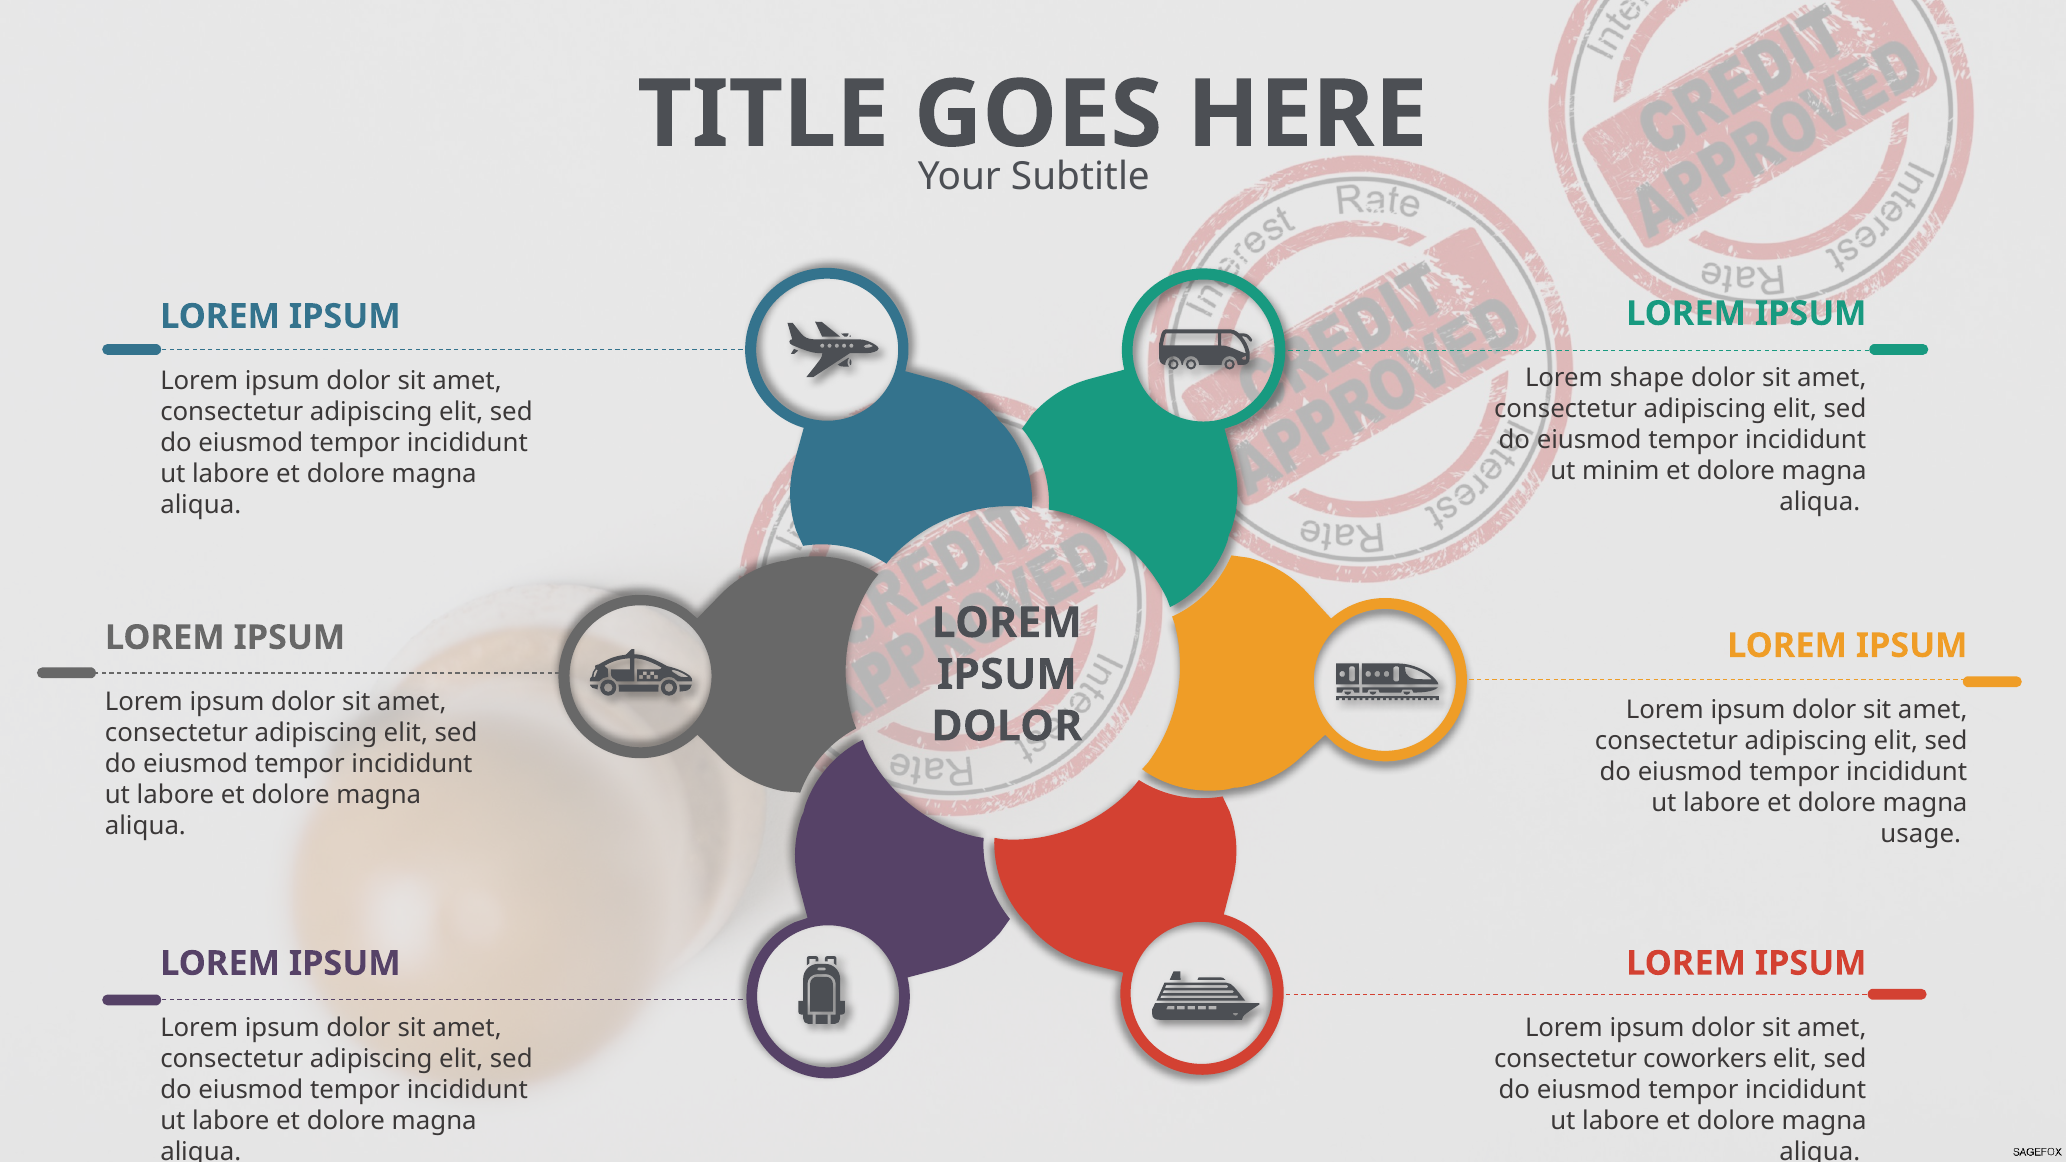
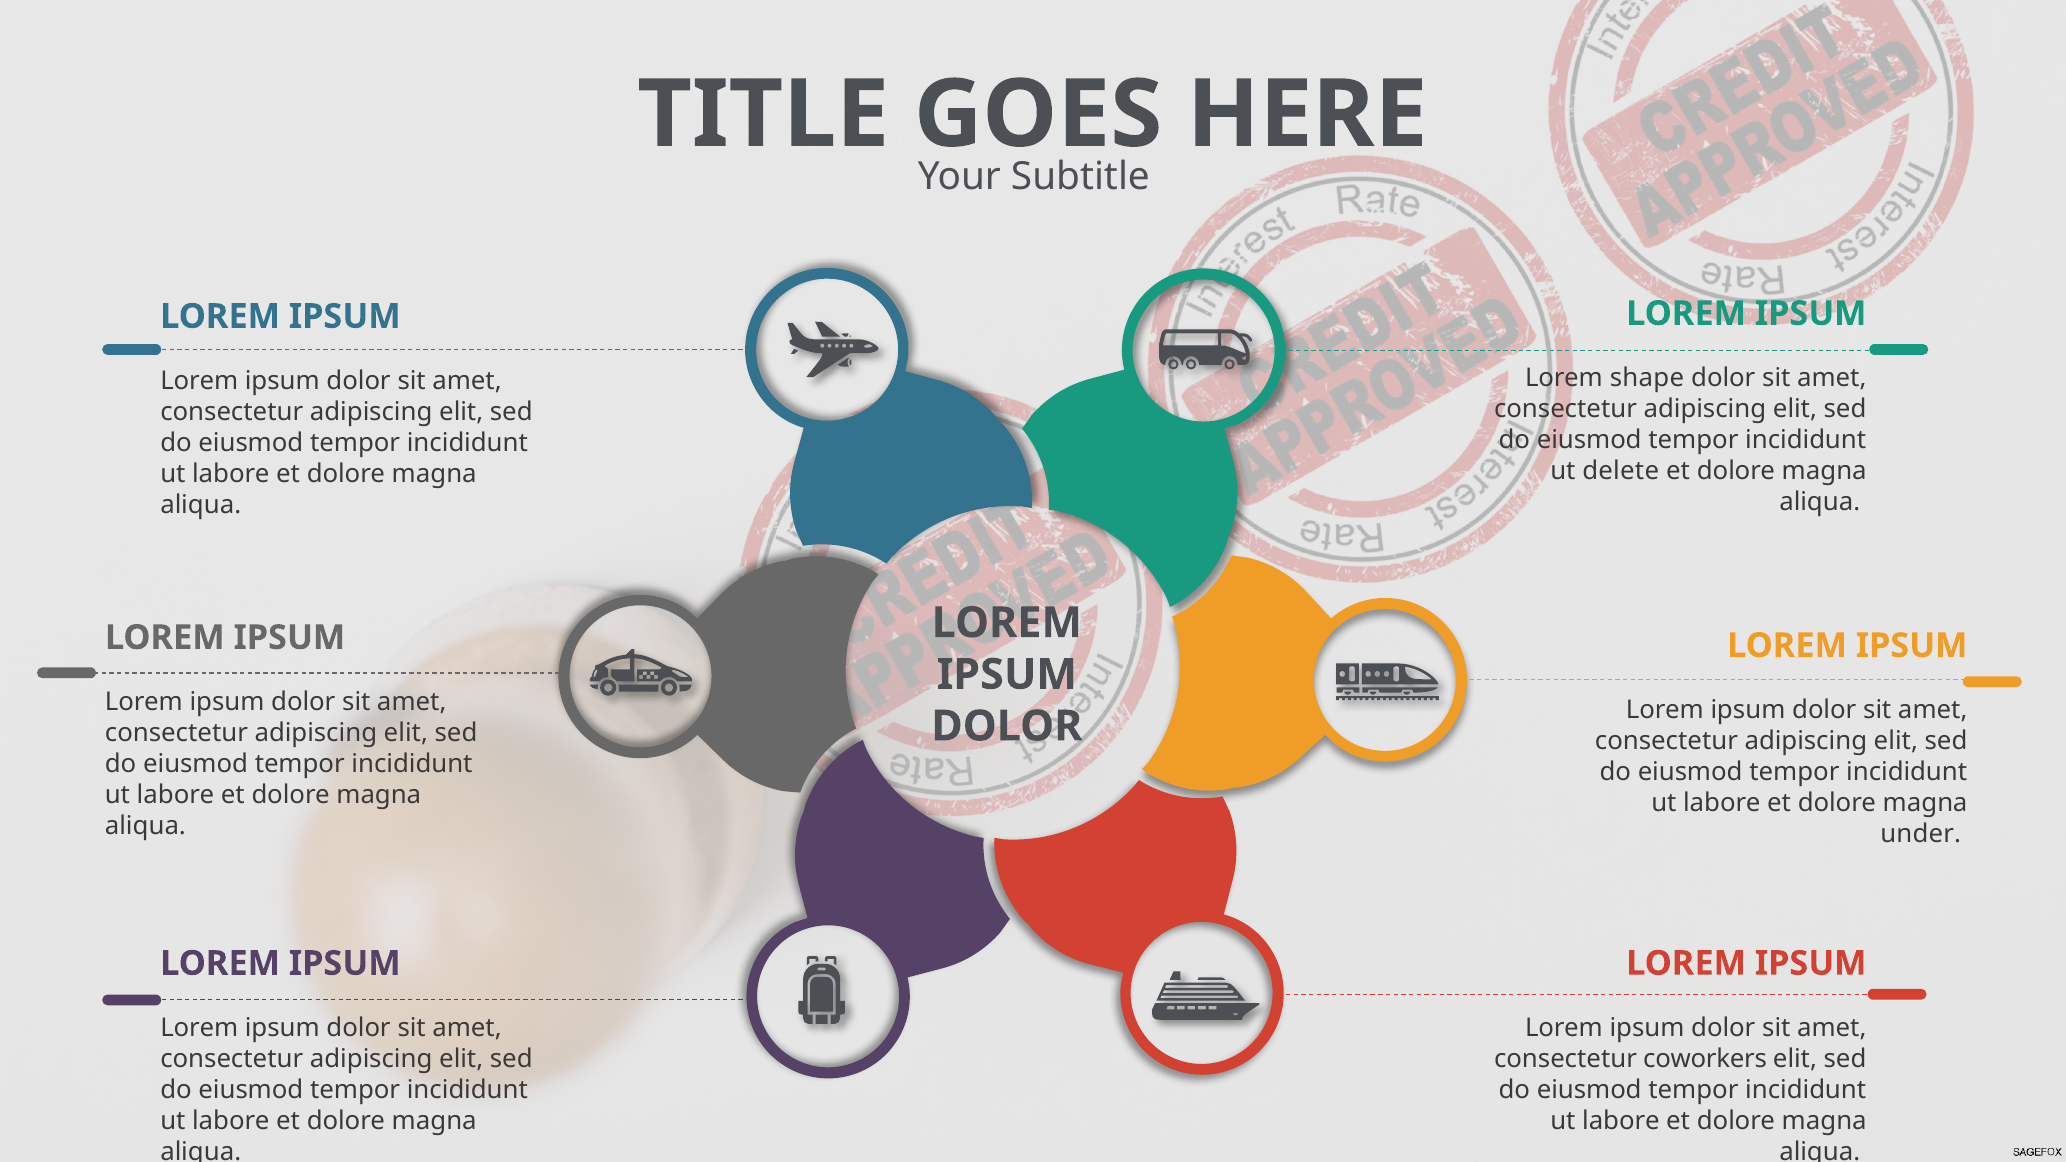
minim: minim -> delete
usage: usage -> under
